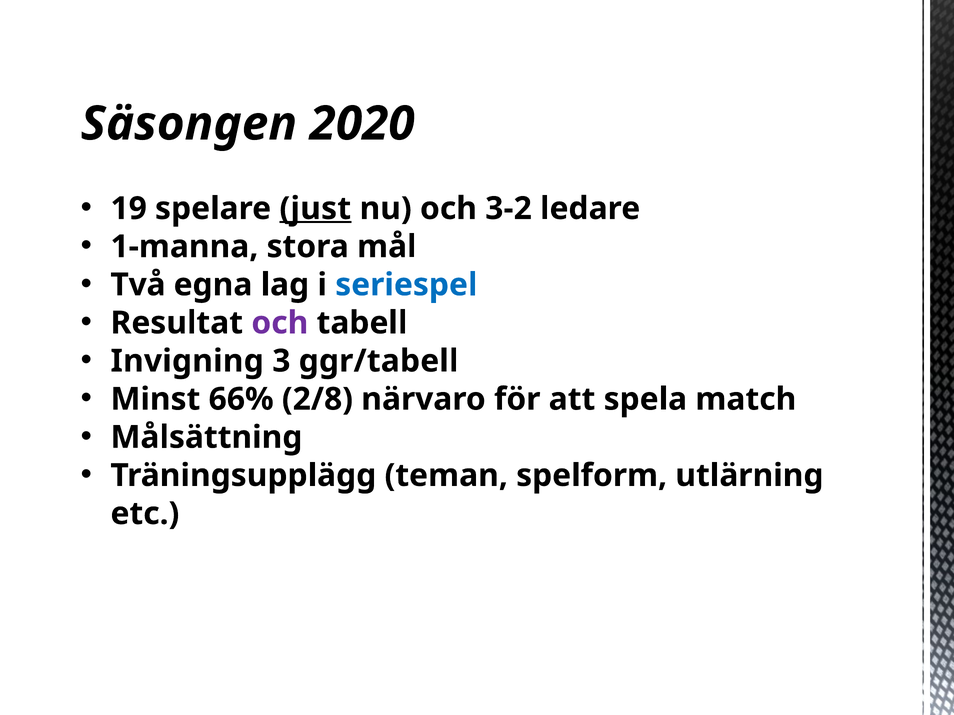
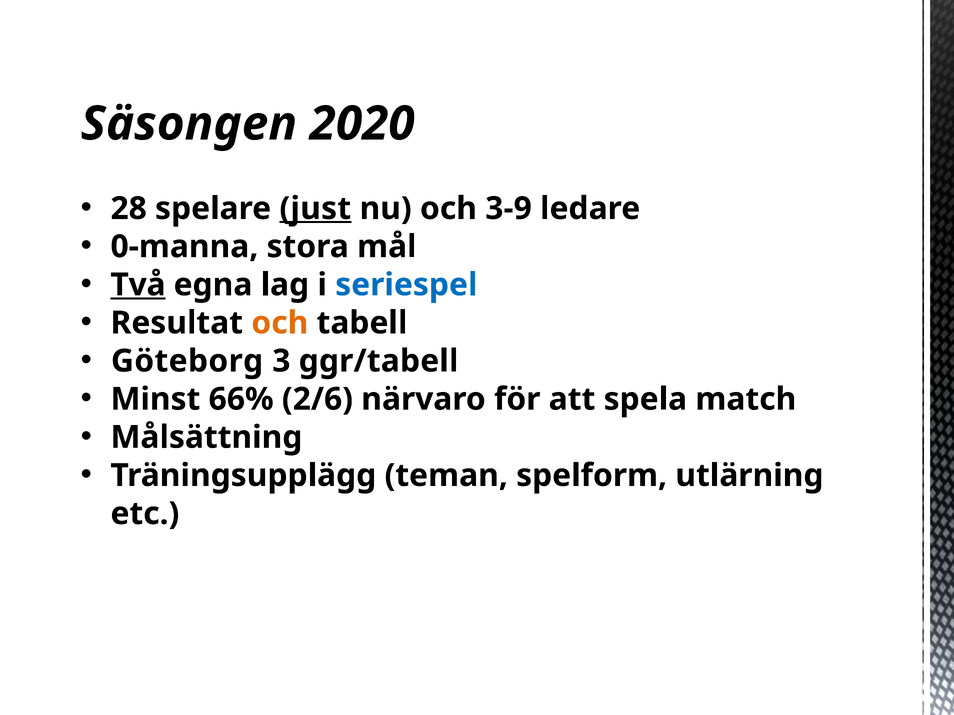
19: 19 -> 28
3-2: 3-2 -> 3-9
1-manna: 1-manna -> 0-manna
Två underline: none -> present
och at (280, 323) colour: purple -> orange
Invigning: Invigning -> Göteborg
2/8: 2/8 -> 2/6
